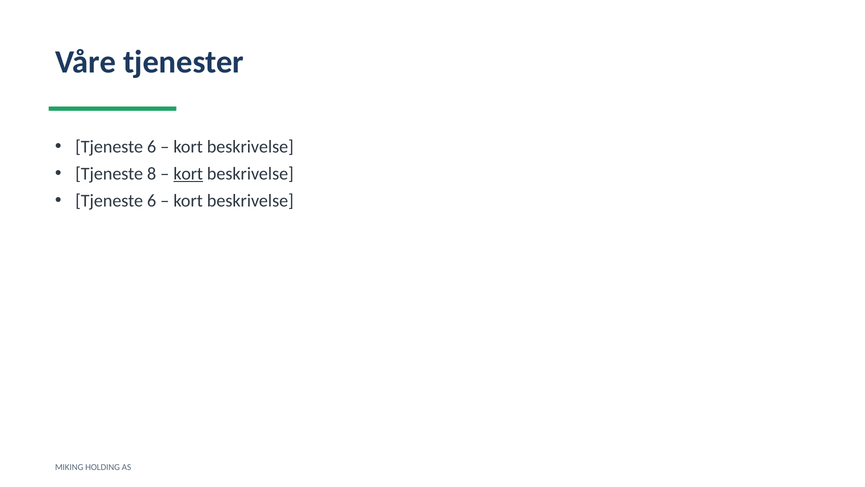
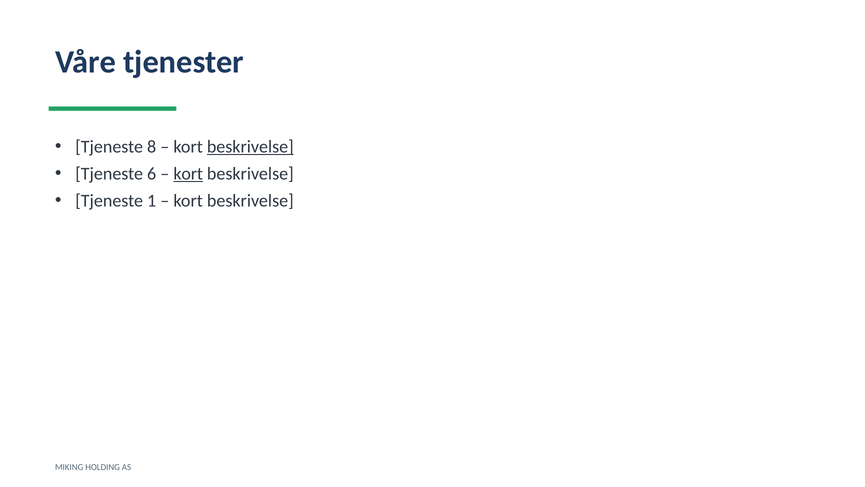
6 at (152, 147): 6 -> 8
beskrivelse at (250, 147) underline: none -> present
8: 8 -> 6
6 at (152, 201): 6 -> 1
